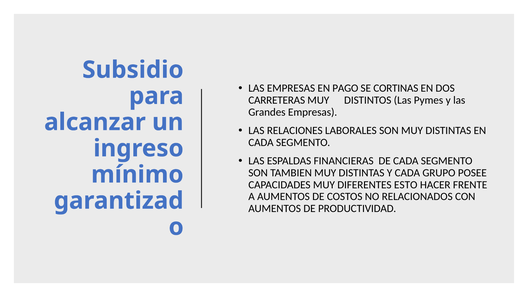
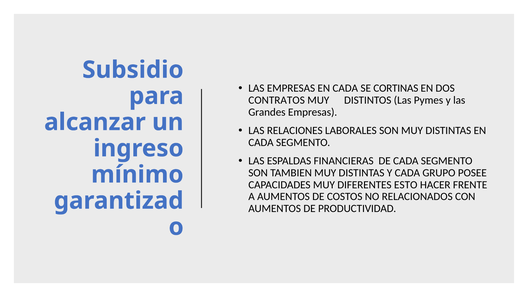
EMPRESAS EN PAGO: PAGO -> CADA
CARRETERAS: CARRETERAS -> CONTRATOS
